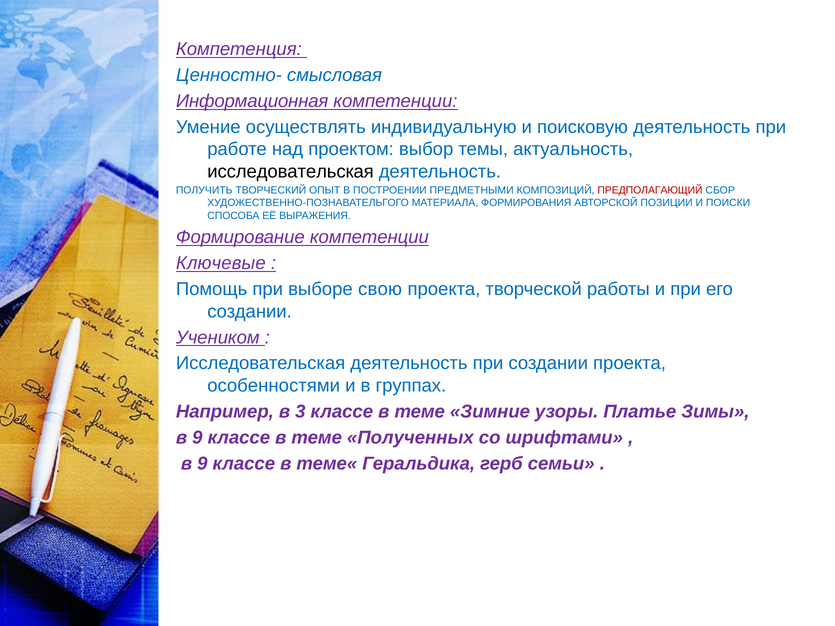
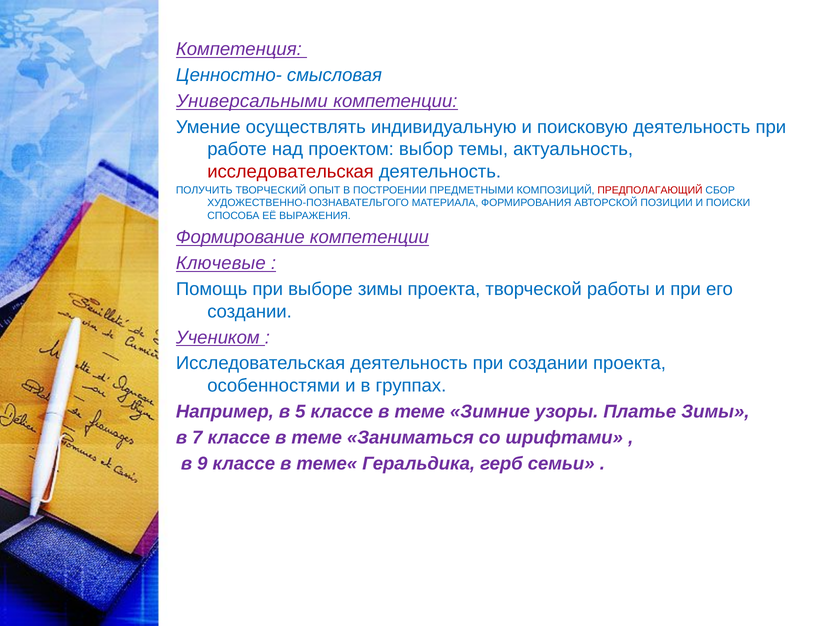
Информационная: Информационная -> Универсальными
исследовательская at (291, 172) colour: black -> red
выборе свою: свою -> зимы
3: 3 -> 5
9 at (197, 438): 9 -> 7
Полученных: Полученных -> Заниматься
